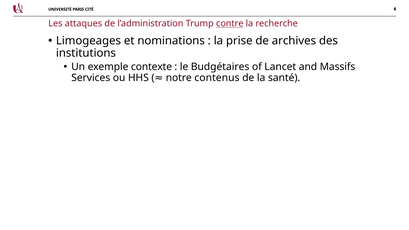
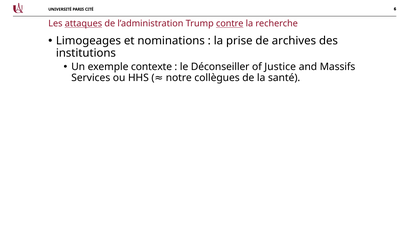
attaques underline: none -> present
Budgétaires: Budgétaires -> Déconseiller
Lancet: Lancet -> Justice
contenus: contenus -> collègues
